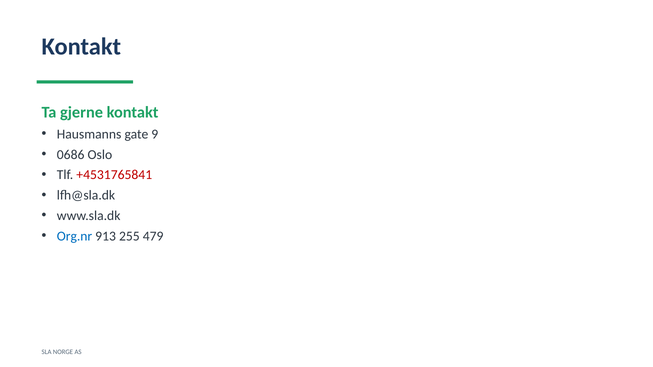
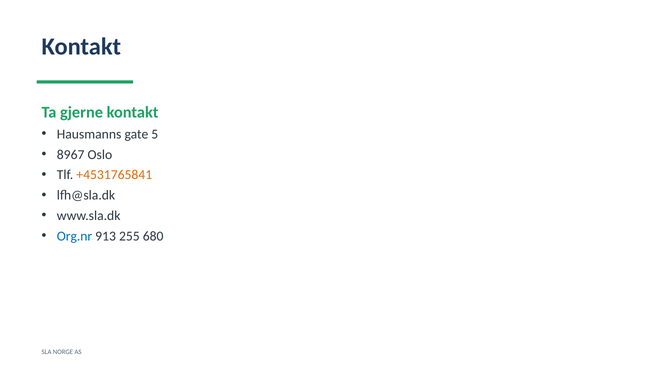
9: 9 -> 5
0686: 0686 -> 8967
+4531765841 colour: red -> orange
479: 479 -> 680
